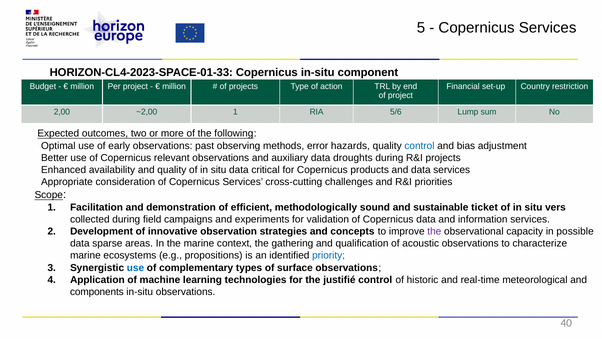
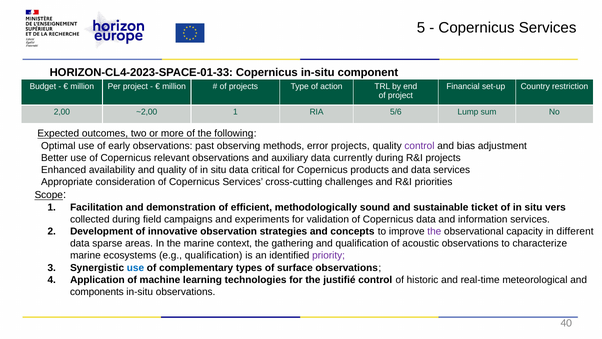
error hazards: hazards -> projects
control at (419, 146) colour: blue -> purple
droughts: droughts -> currently
possible: possible -> different
e.g propositions: propositions -> qualification
priority colour: blue -> purple
